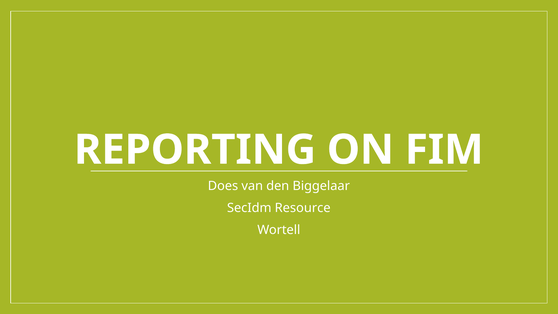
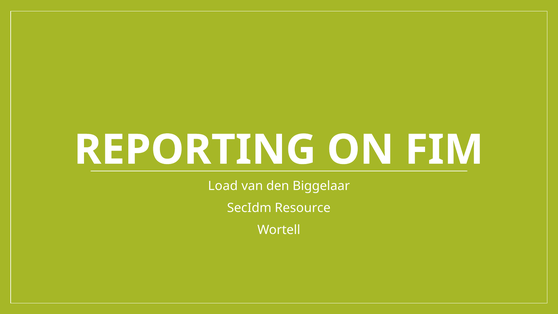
Does: Does -> Load
